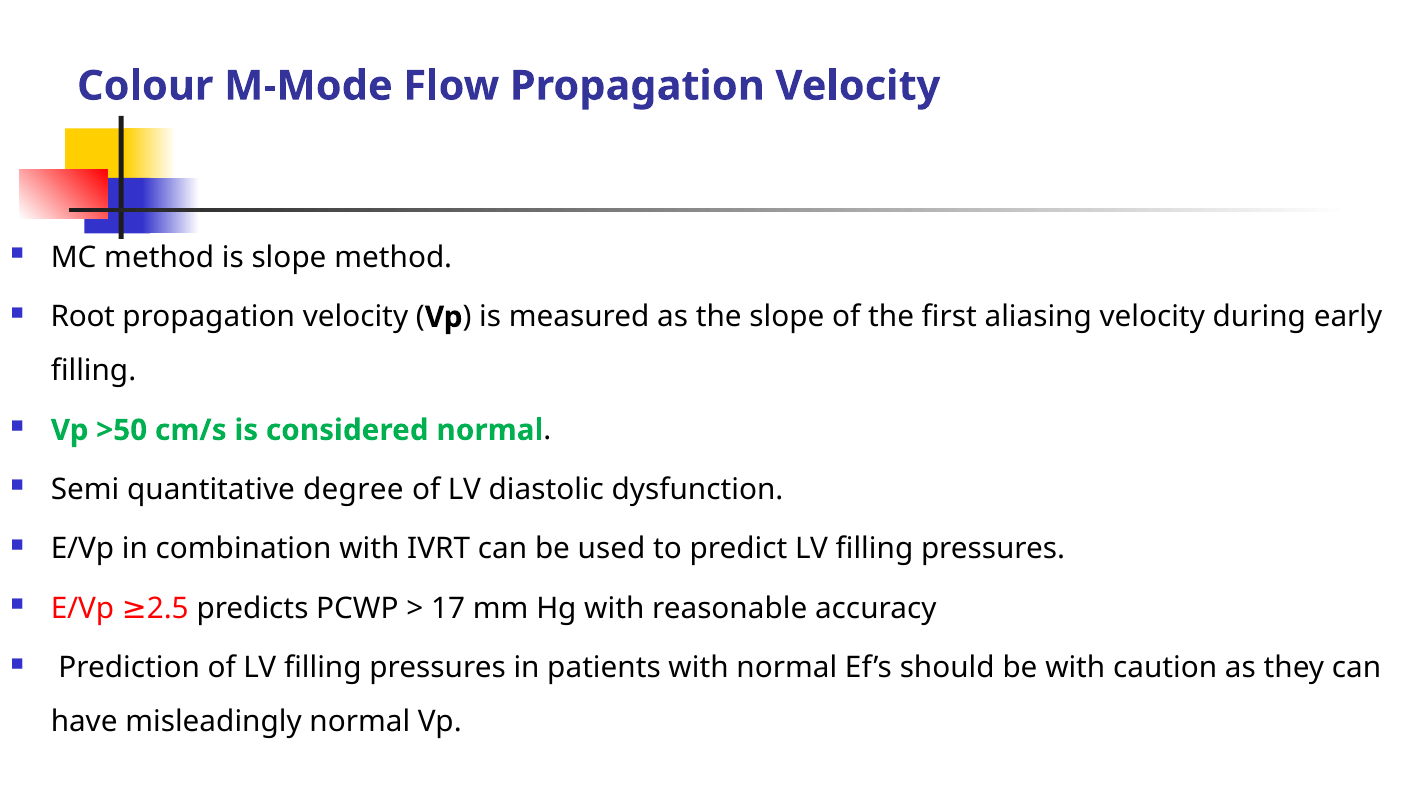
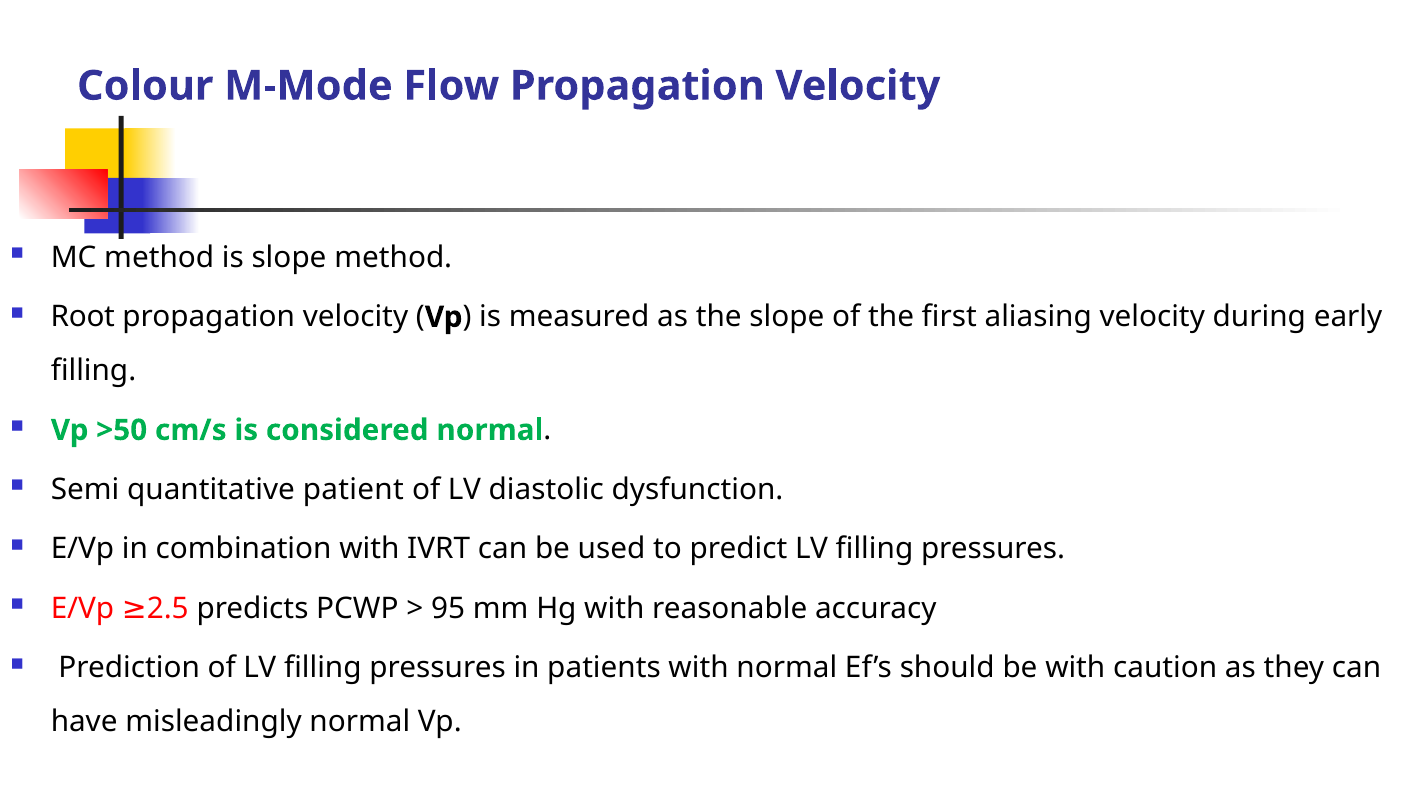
degree: degree -> patient
17: 17 -> 95
